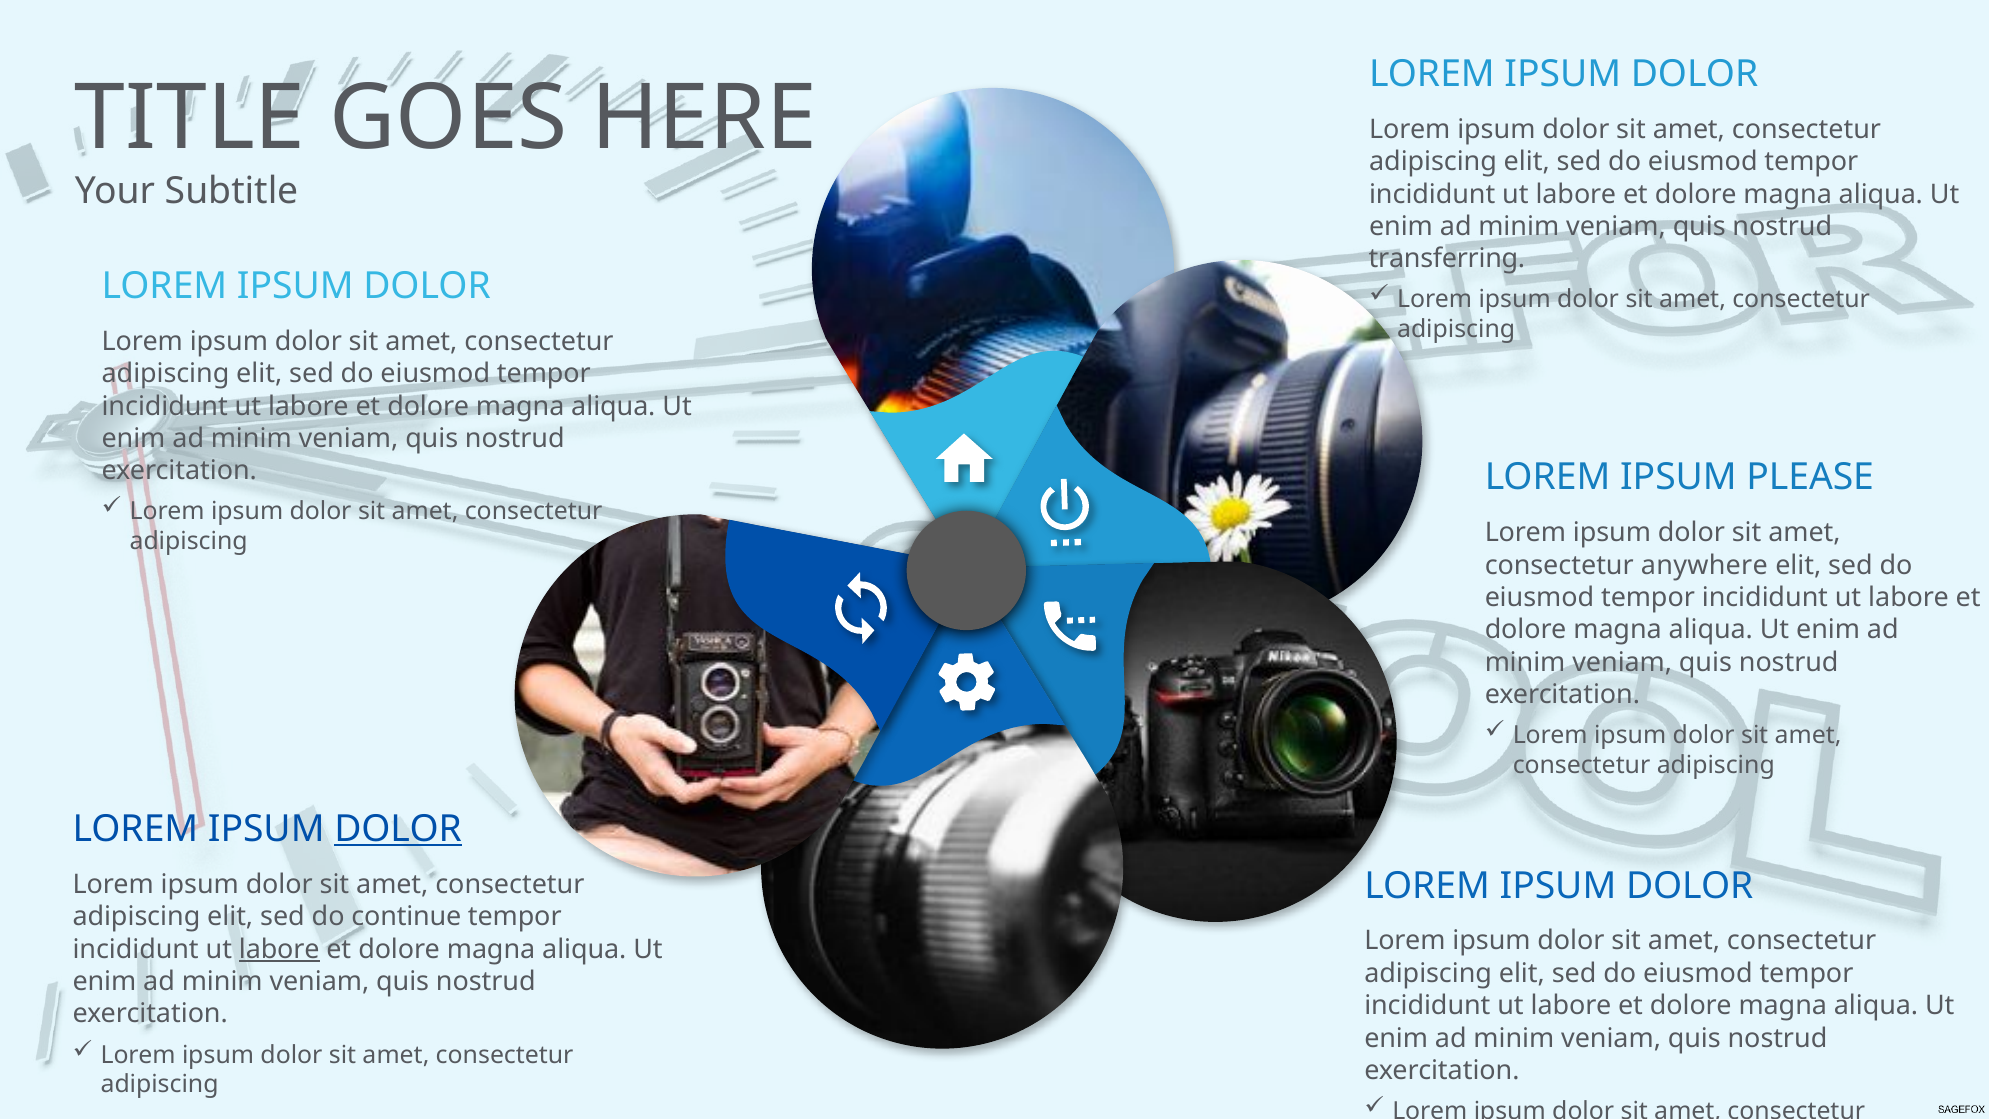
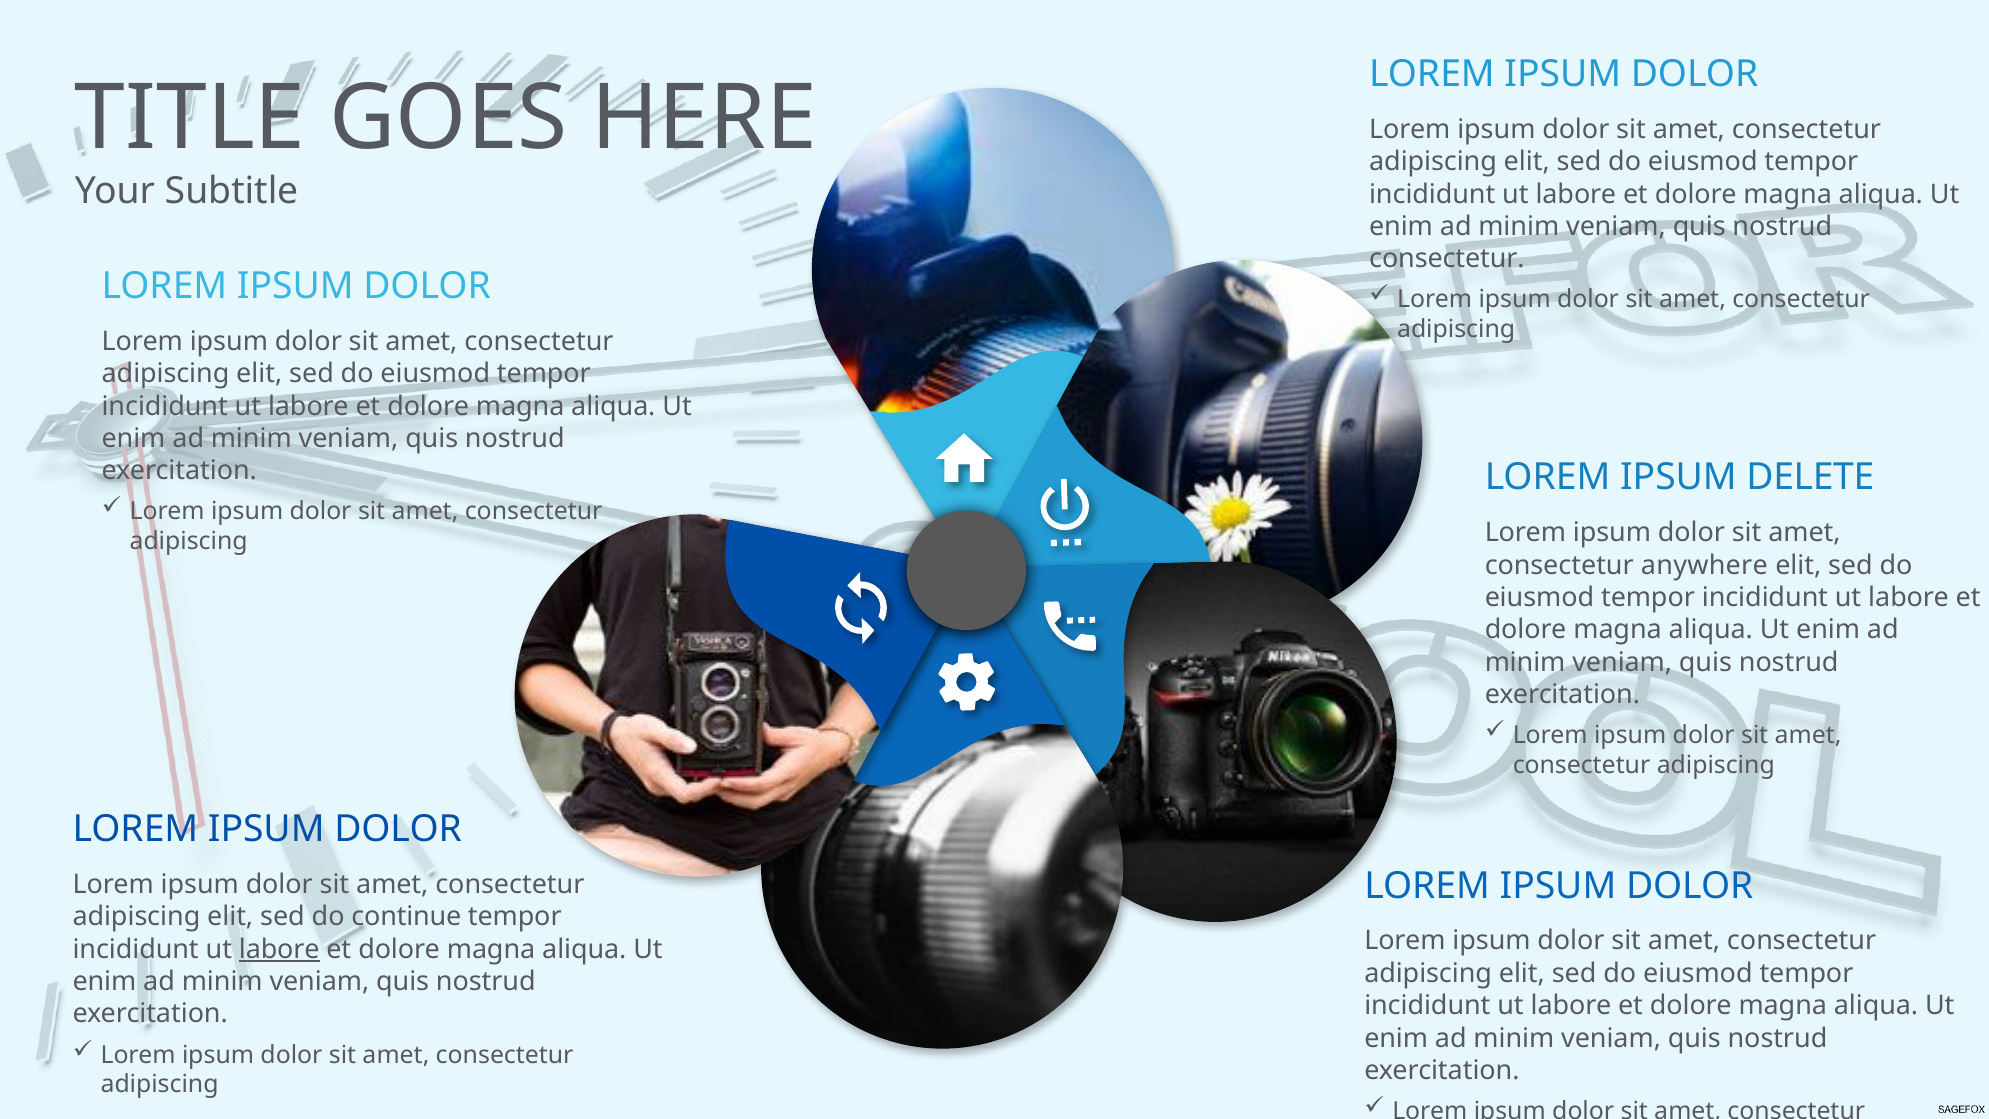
transferring at (1447, 259): transferring -> consectetur
PLEASE: PLEASE -> DELETE
DOLOR at (398, 829) underline: present -> none
